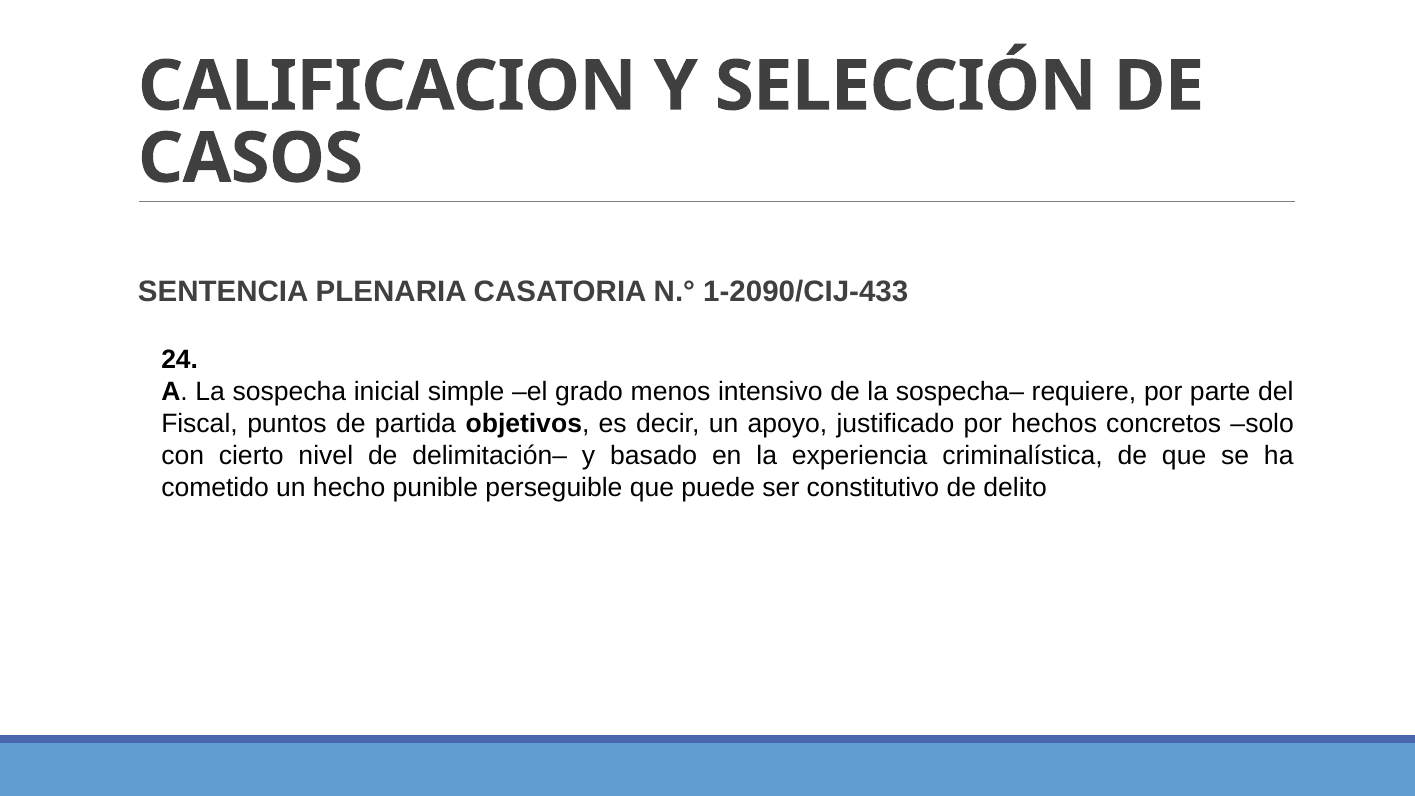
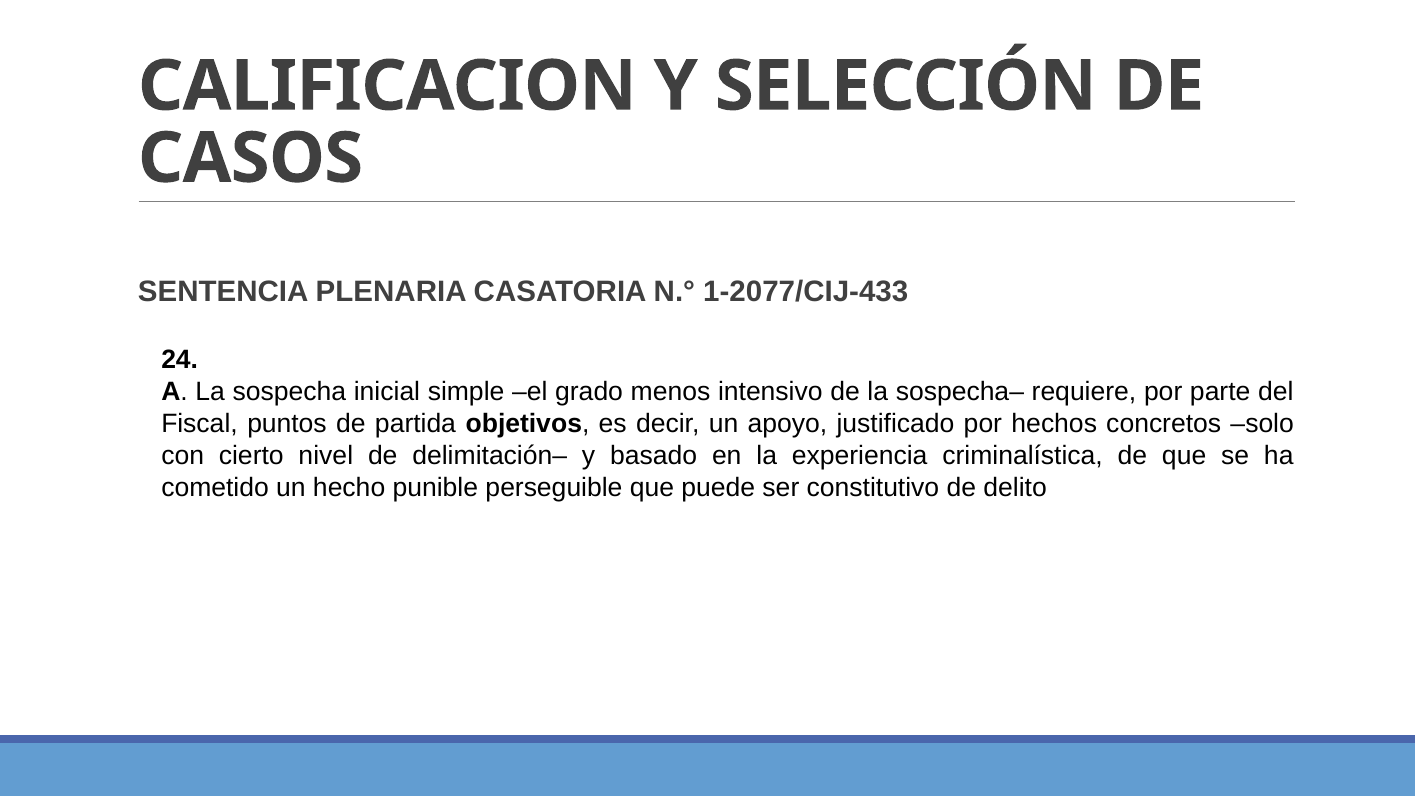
1-2090/CIJ-433: 1-2090/CIJ-433 -> 1-2077/CIJ-433
